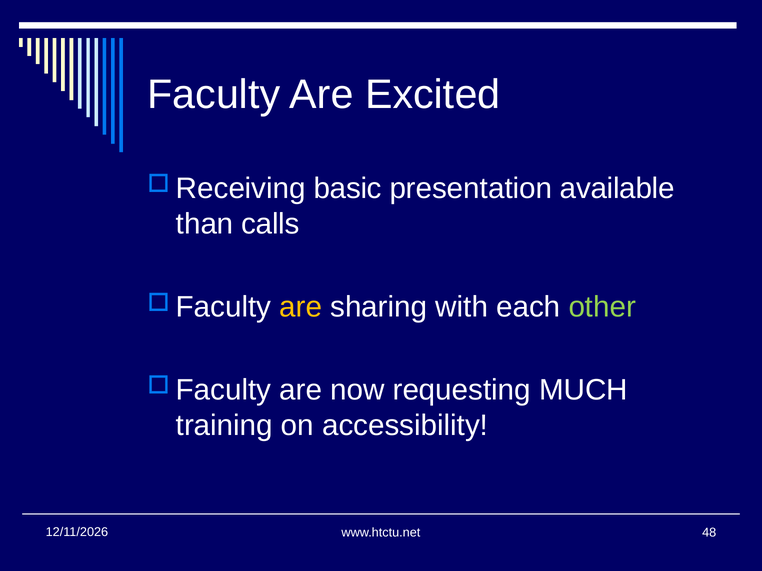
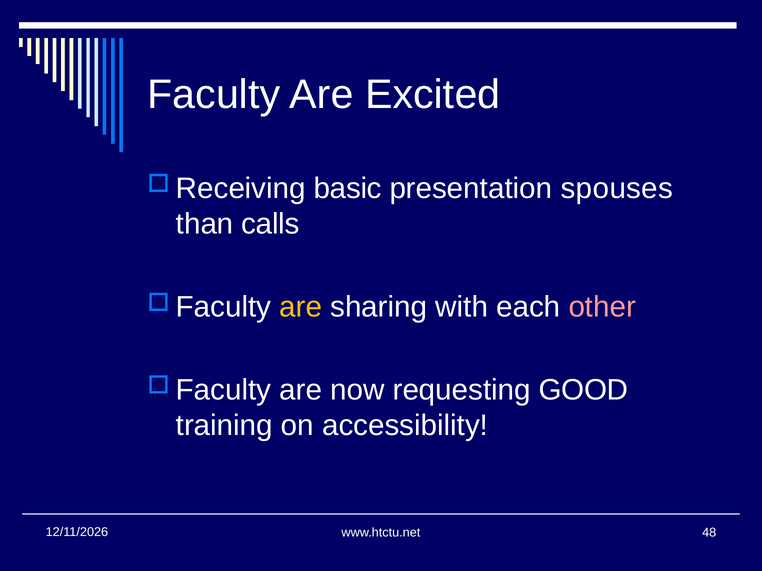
available: available -> spouses
other colour: light green -> pink
MUCH: MUCH -> GOOD
